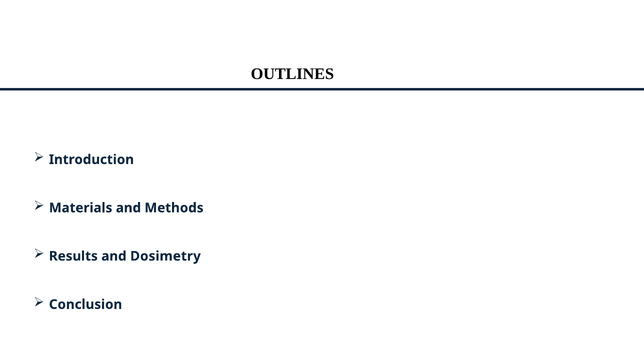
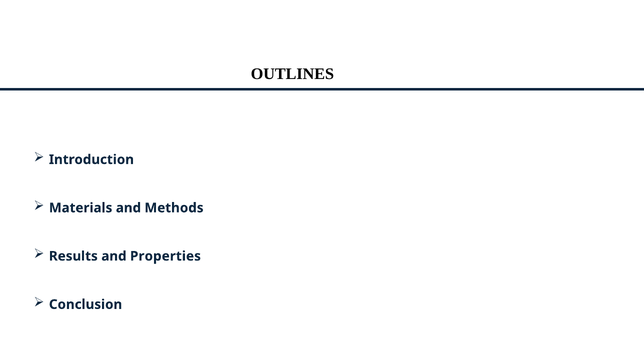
Dosimetry: Dosimetry -> Properties
